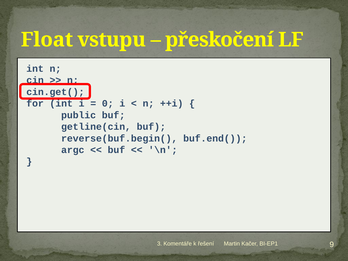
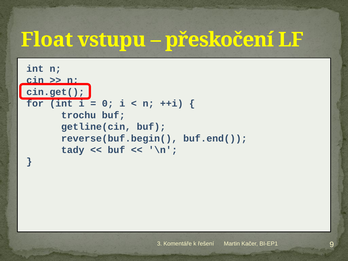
public: public -> trochu
argc: argc -> tady
